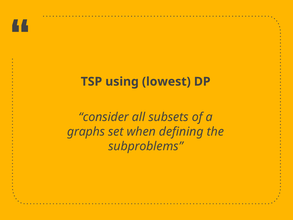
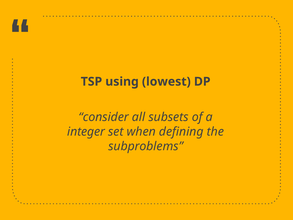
graphs: graphs -> integer
